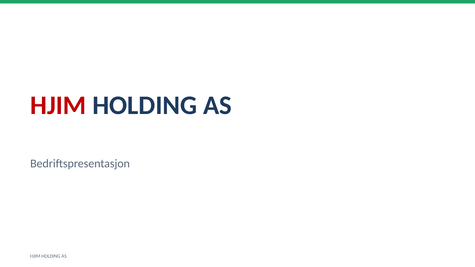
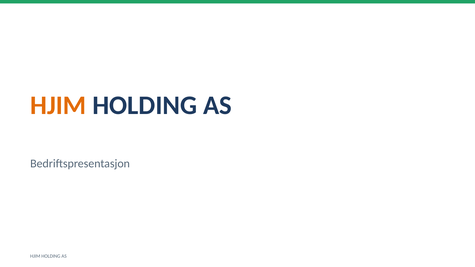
HJIM at (58, 105) colour: red -> orange
